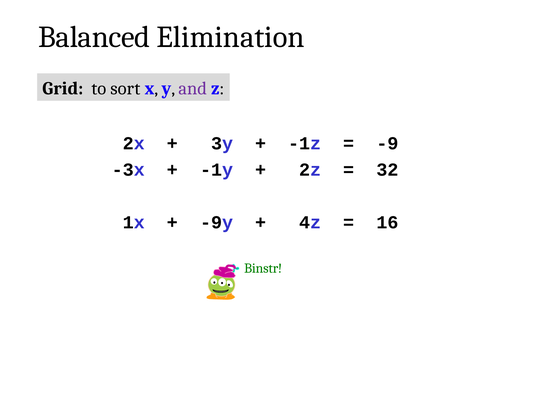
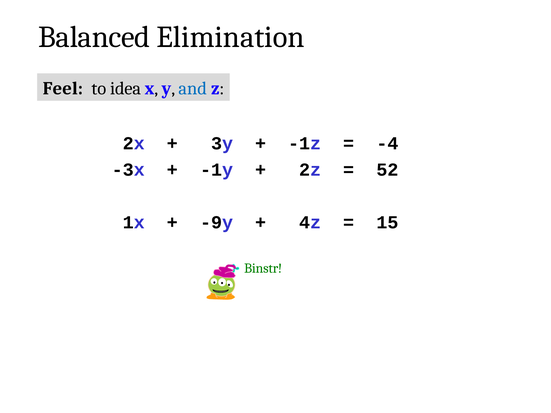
Grid: Grid -> Feel
sort: sort -> idea
and colour: purple -> blue
-9: -9 -> -4
32: 32 -> 52
16: 16 -> 15
